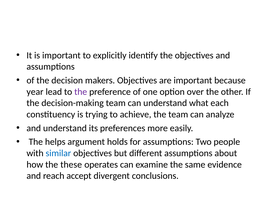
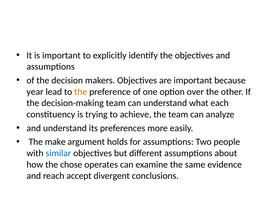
the at (81, 92) colour: purple -> orange
helps: helps -> make
these: these -> chose
